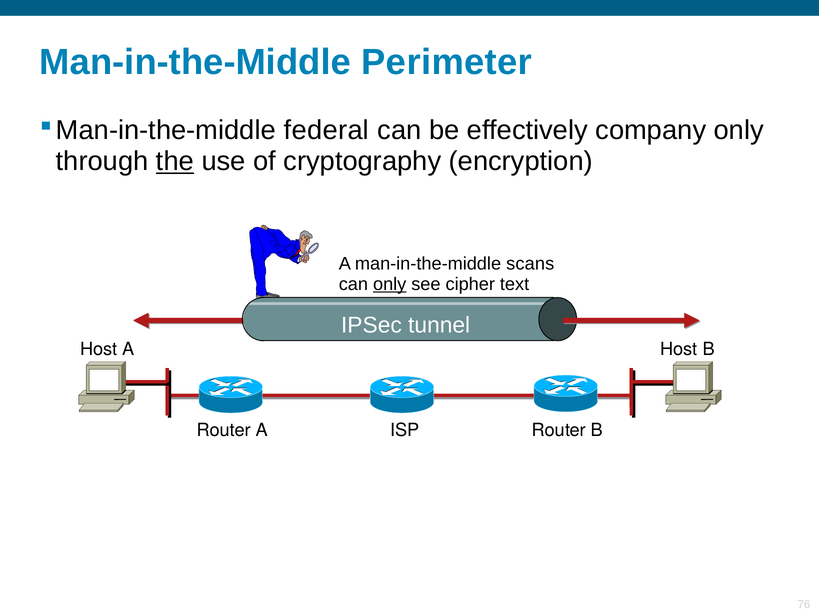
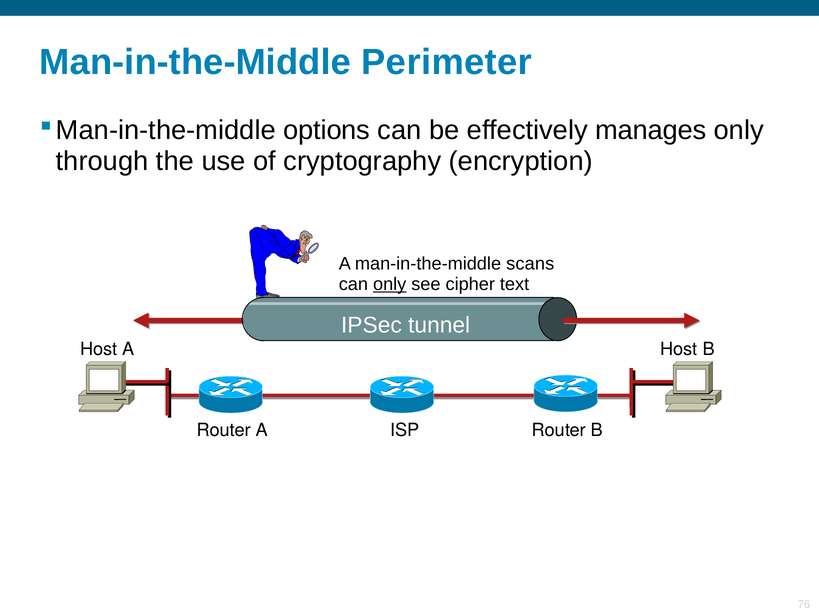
federal: federal -> options
company: company -> manages
the underline: present -> none
